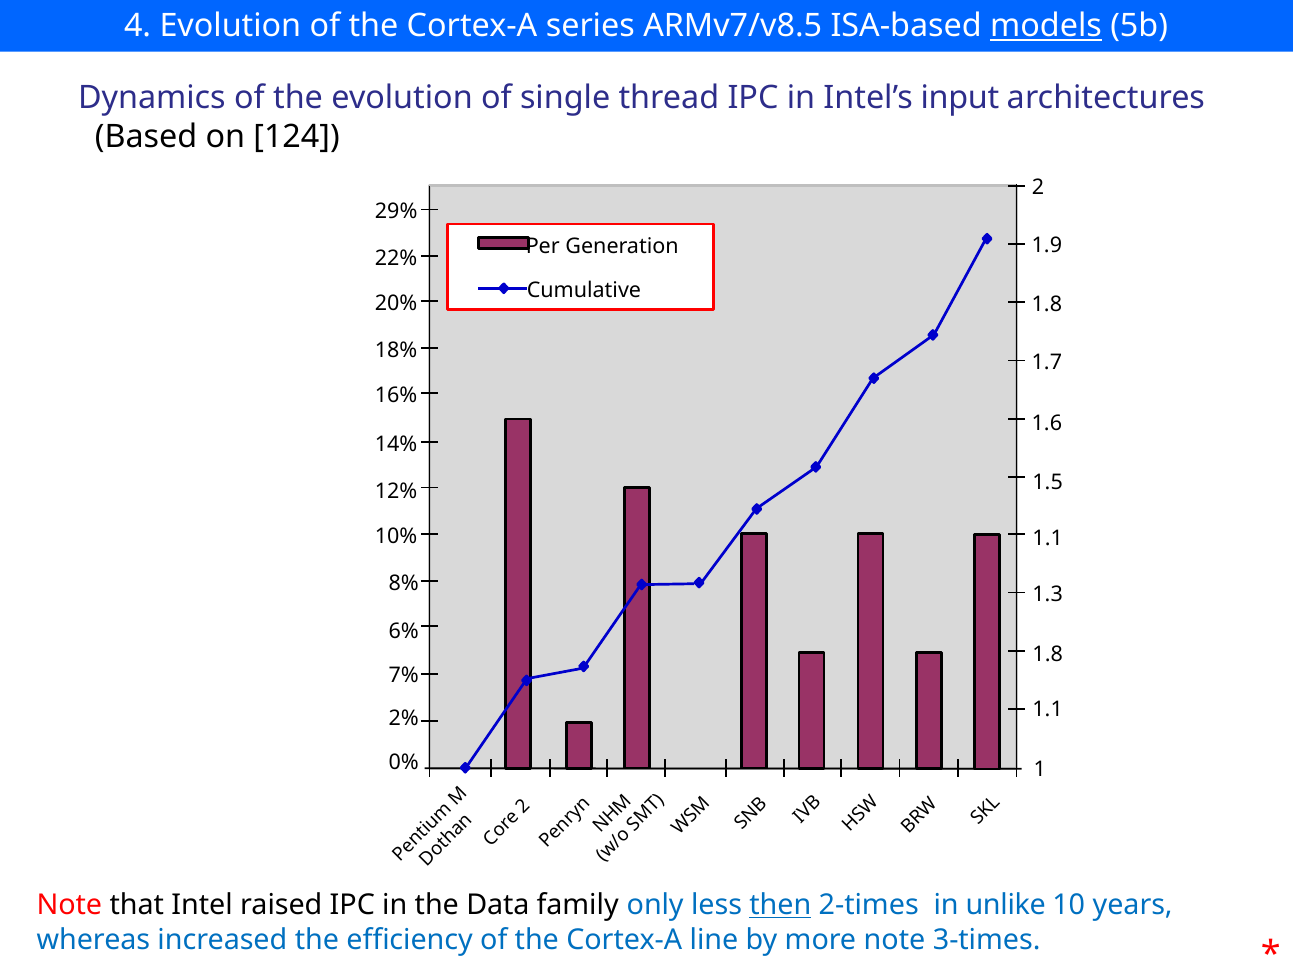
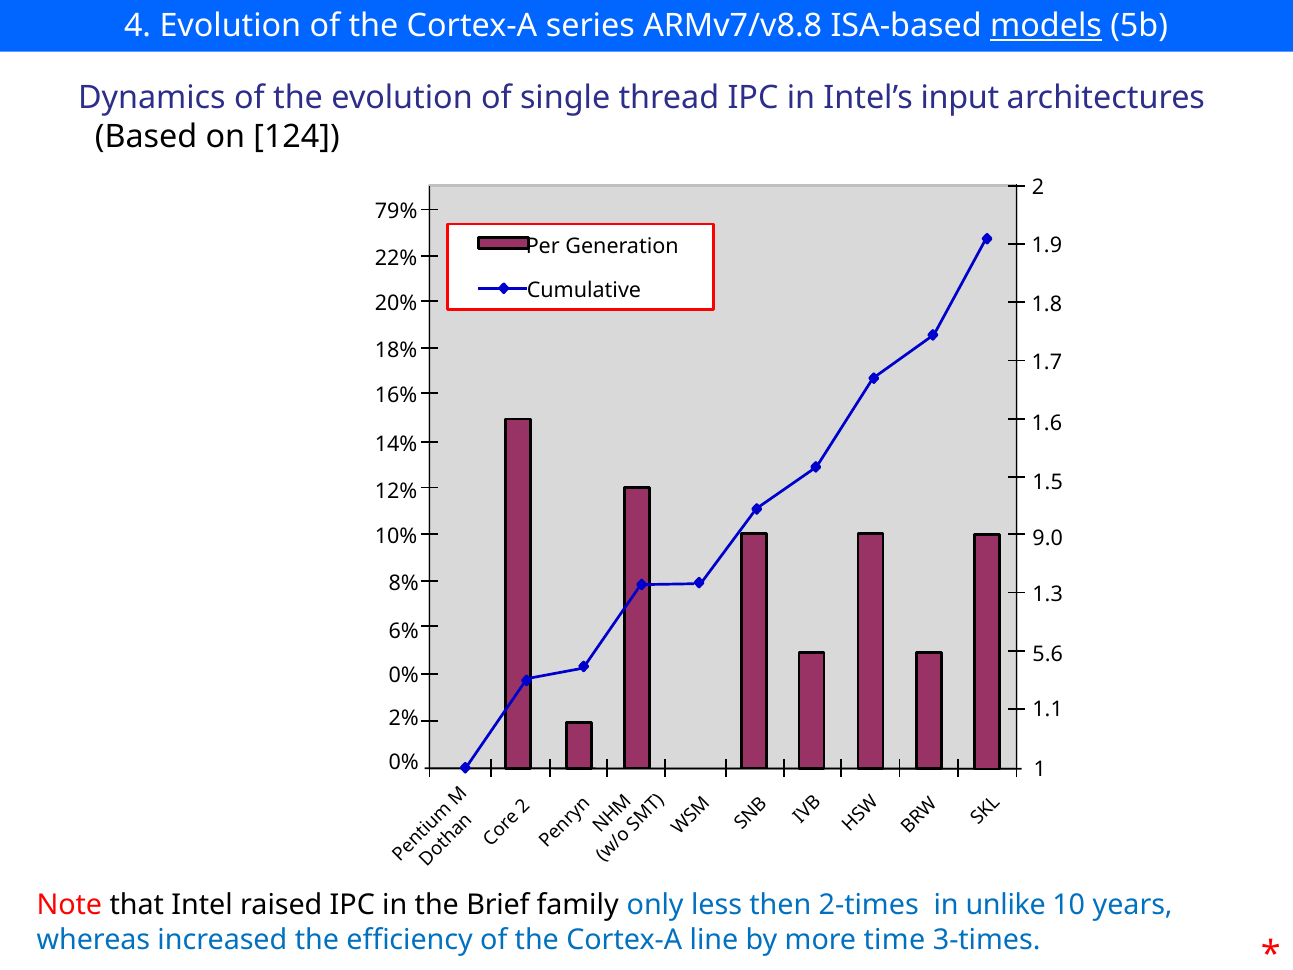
ARMv7/v8.5: ARMv7/v8.5 -> ARMv7/v8.8
29%: 29% -> 79%
1.1 at (1048, 538): 1.1 -> 9.0
1.8 at (1048, 655): 1.8 -> 5.6
7% at (404, 675): 7% -> 0%
Data: Data -> Brief
then underline: present -> none
more note: note -> time
